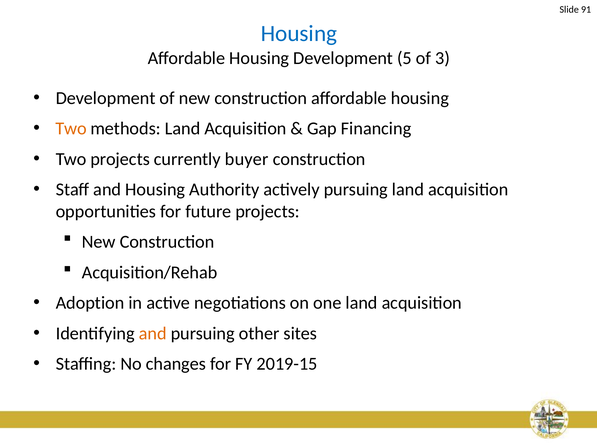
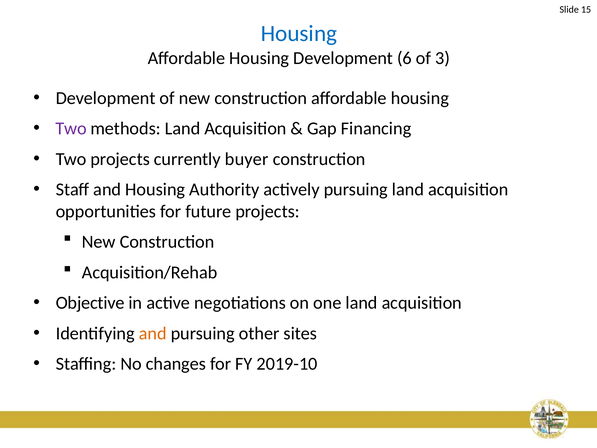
91: 91 -> 15
5: 5 -> 6
Two at (71, 128) colour: orange -> purple
Adoption: Adoption -> Objective
2019-15: 2019-15 -> 2019-10
